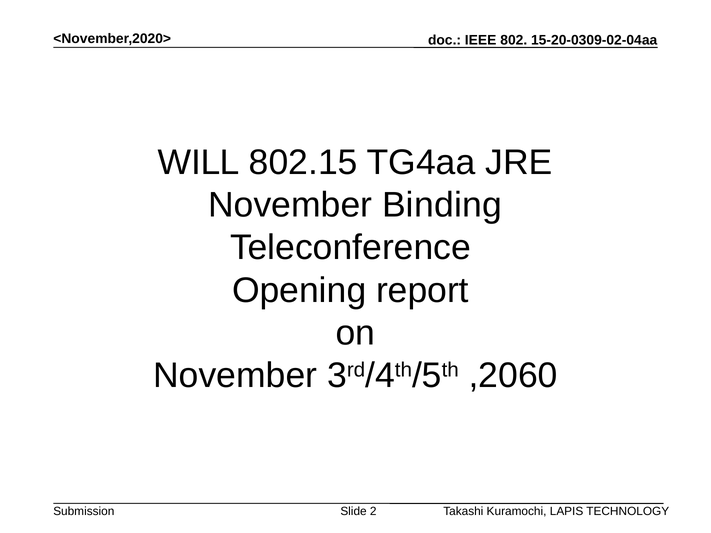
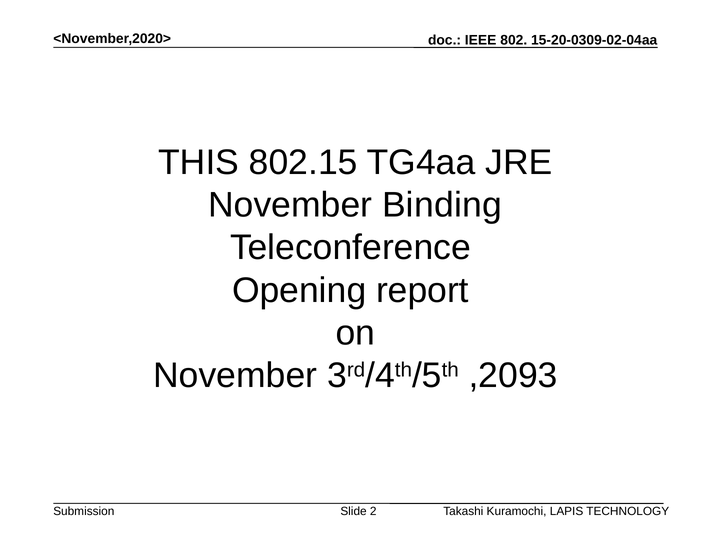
WILL: WILL -> THIS
,2060: ,2060 -> ,2093
